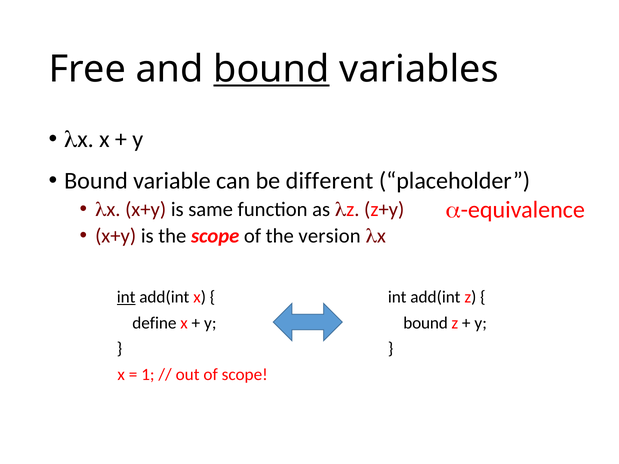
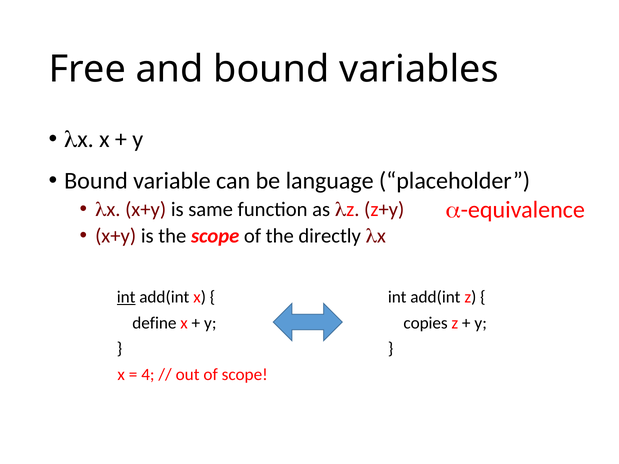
bound at (271, 69) underline: present -> none
different: different -> language
version: version -> directly
bound at (426, 323): bound -> copies
1: 1 -> 4
